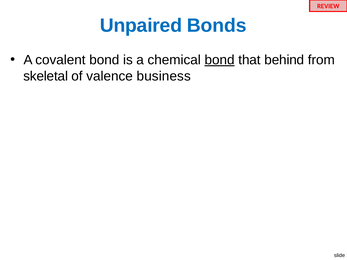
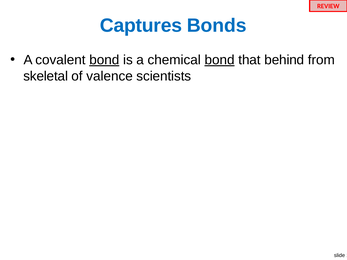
Unpaired: Unpaired -> Captures
bond at (104, 60) underline: none -> present
business: business -> scientists
